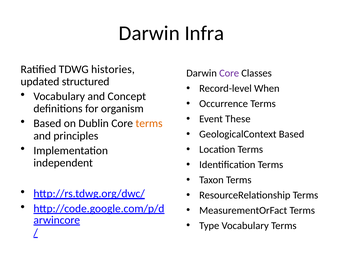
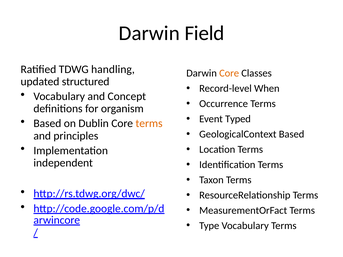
Infra: Infra -> Field
histories: histories -> handling
Core at (229, 73) colour: purple -> orange
These: These -> Typed
